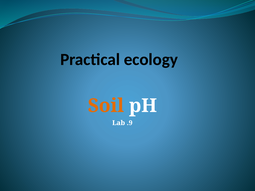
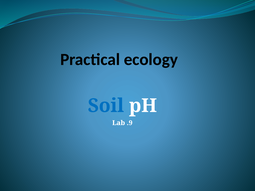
Soil colour: orange -> blue
